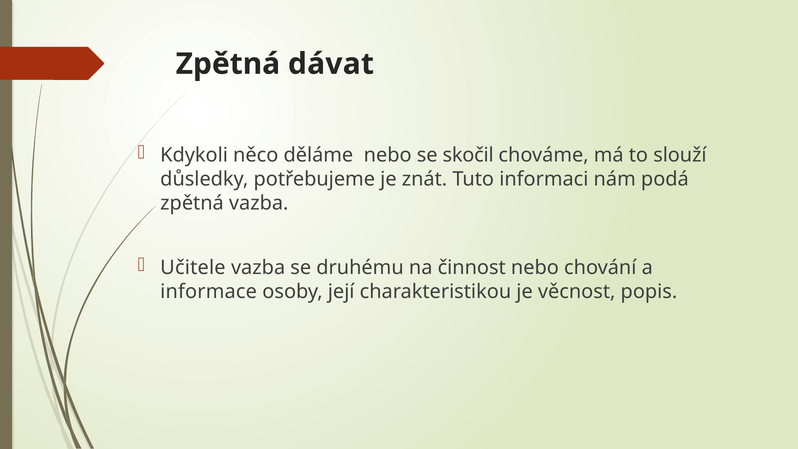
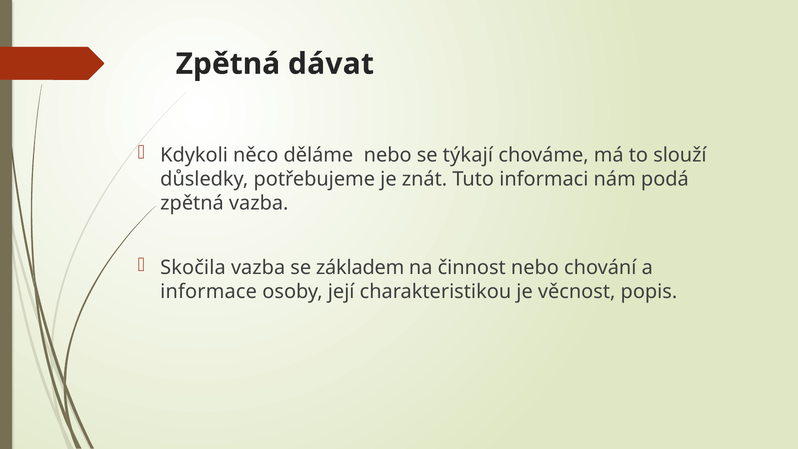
skočil: skočil -> týkají
Učitele: Učitele -> Skočila
druhému: druhému -> základem
